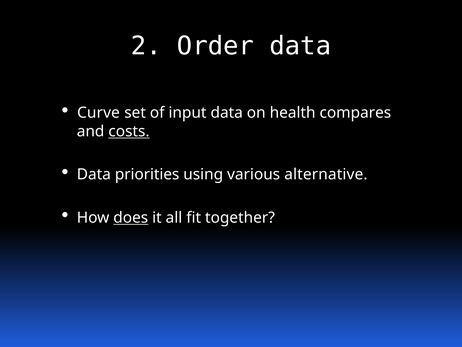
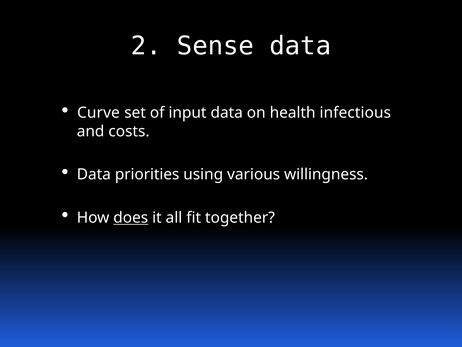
Order: Order -> Sense
compares: compares -> infectious
costs underline: present -> none
alternative: alternative -> willingness
